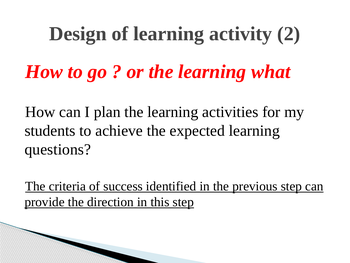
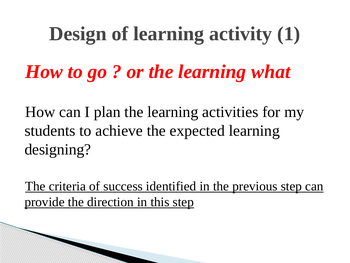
2: 2 -> 1
questions: questions -> designing
